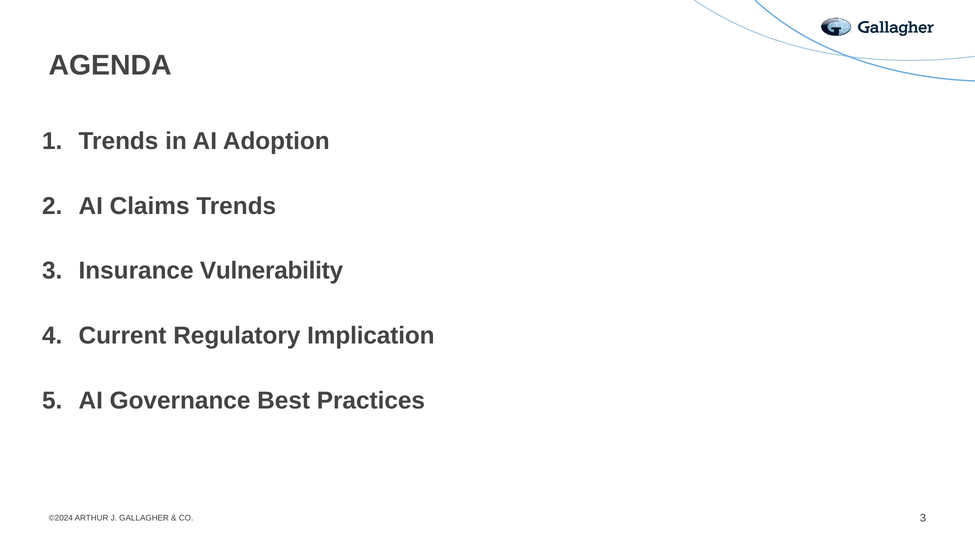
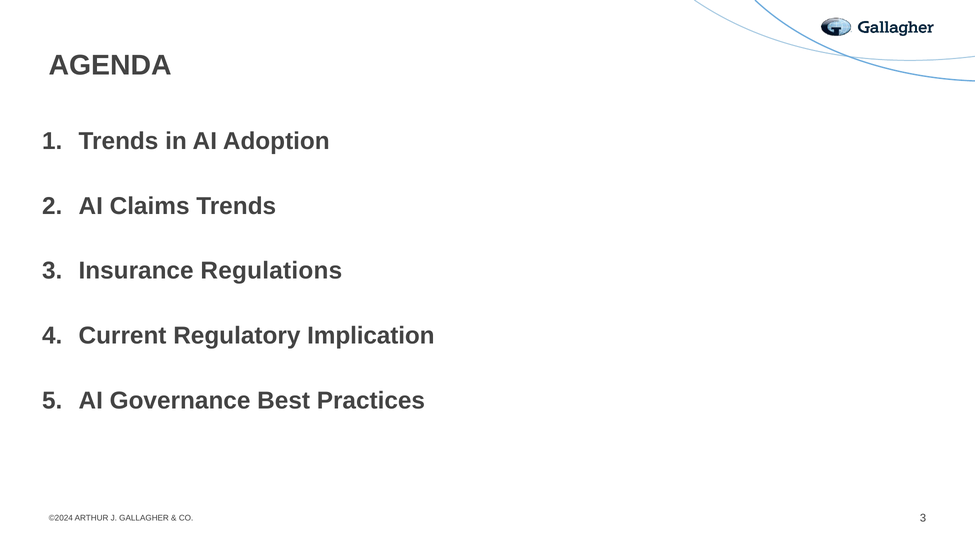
Vulnerability: Vulnerability -> Regulations
